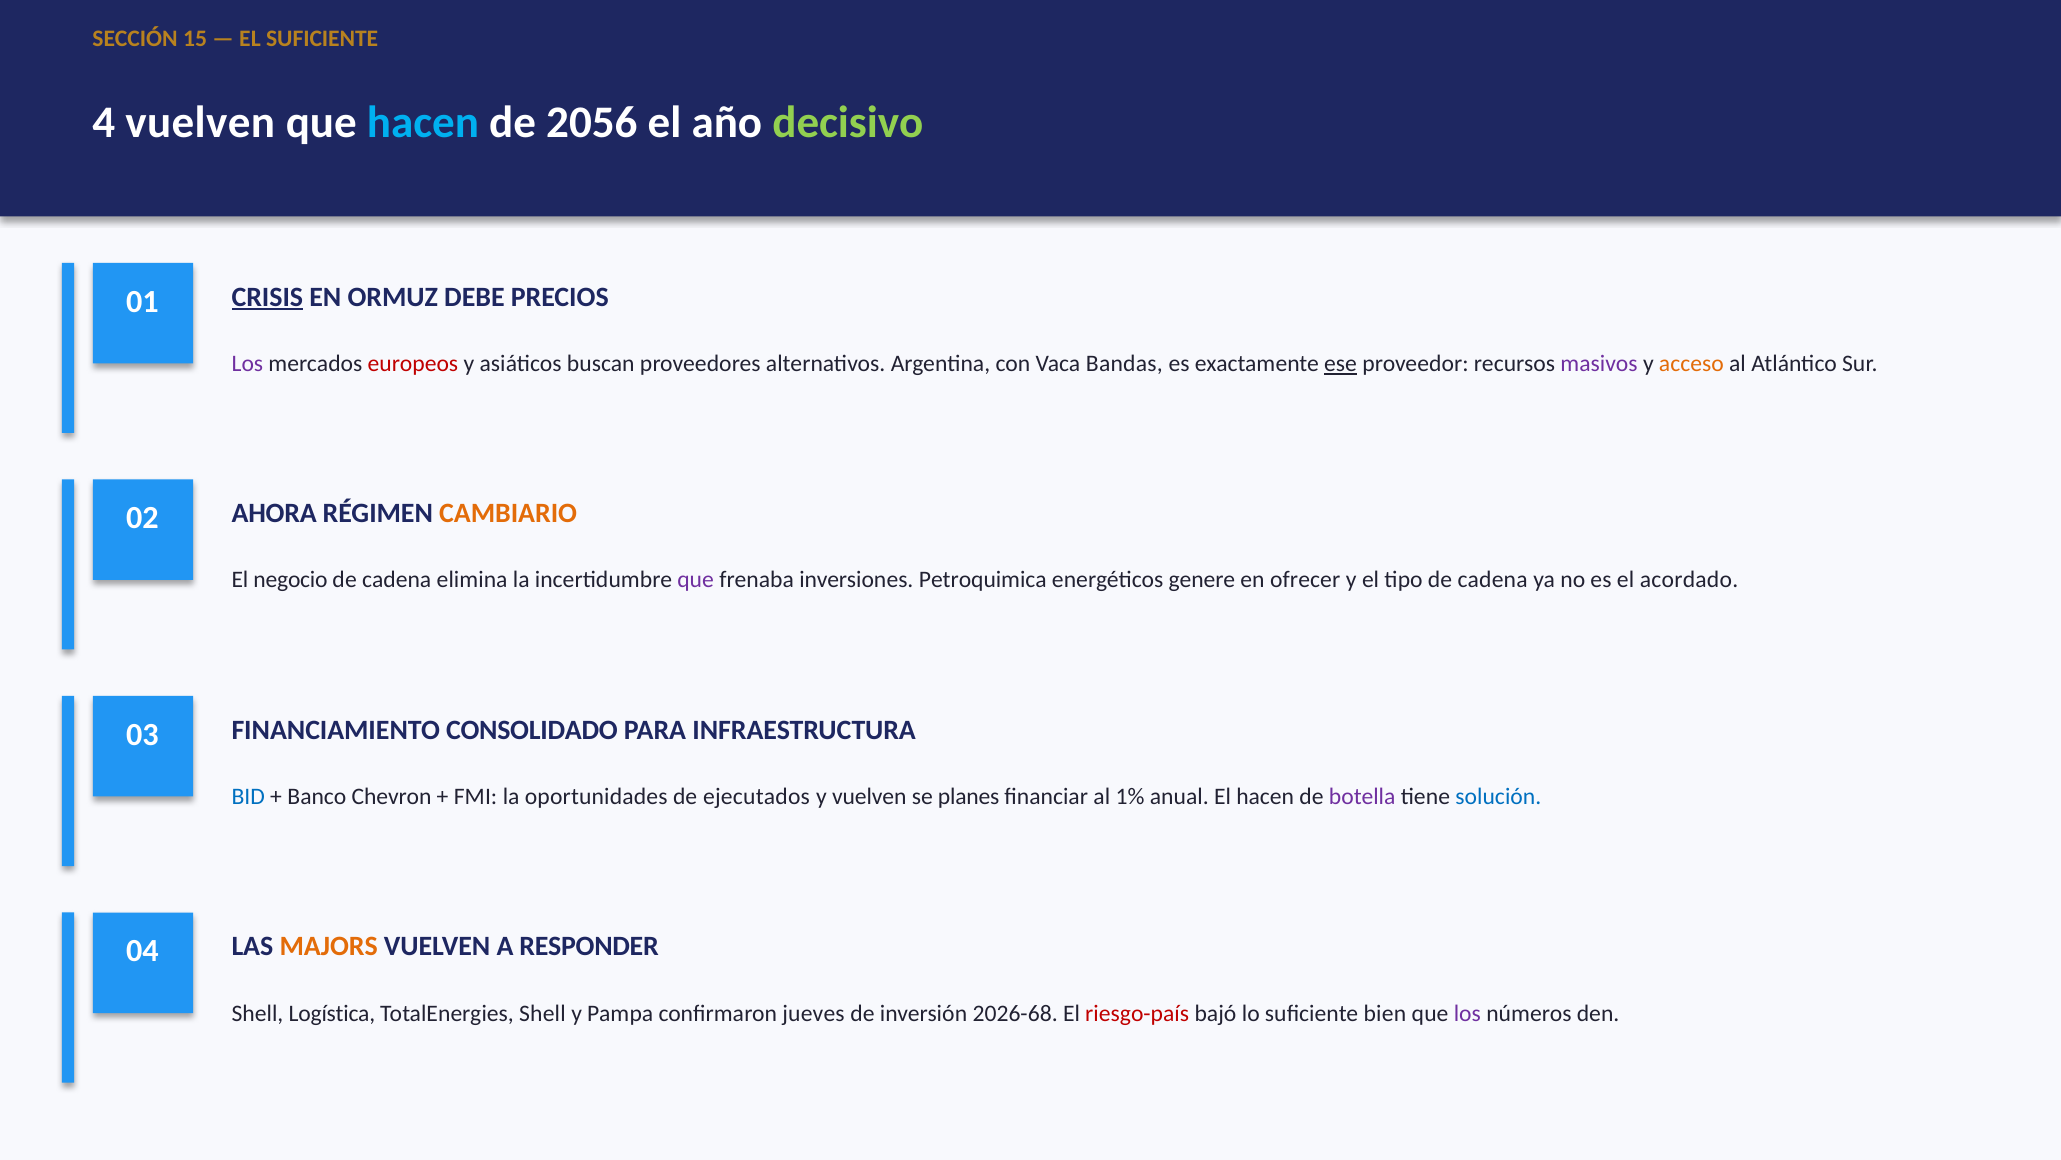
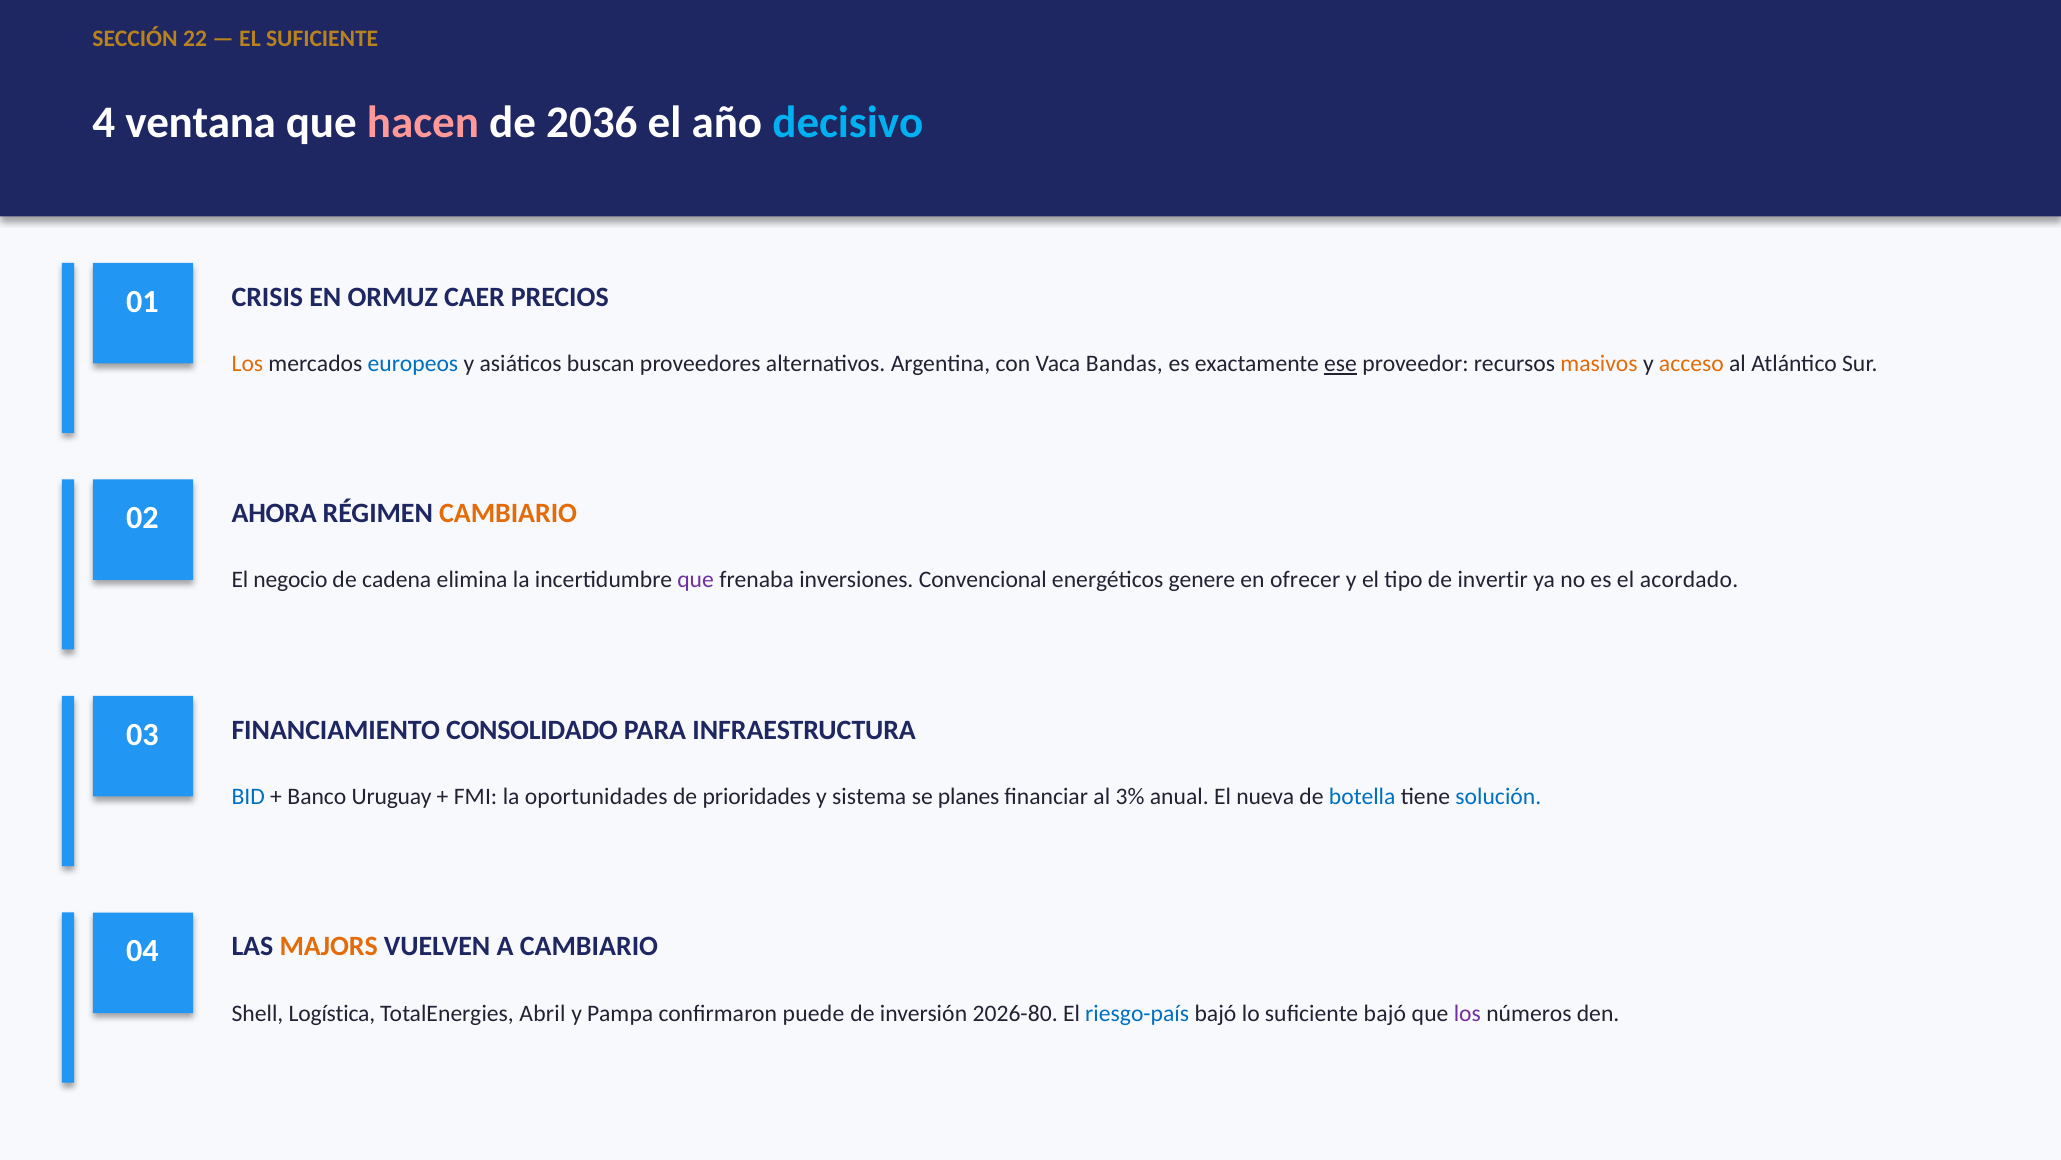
15: 15 -> 22
4 vuelven: vuelven -> ventana
hacen at (423, 123) colour: light blue -> pink
2056: 2056 -> 2036
decisivo colour: light green -> light blue
CRISIS underline: present -> none
DEBE: DEBE -> CAER
Los at (247, 364) colour: purple -> orange
europeos colour: red -> blue
masivos colour: purple -> orange
Petroquimica: Petroquimica -> Convencional
tipo de cadena: cadena -> invertir
Chevron: Chevron -> Uruguay
ejecutados: ejecutados -> prioridades
y vuelven: vuelven -> sistema
1%: 1% -> 3%
El hacen: hacen -> nueva
botella colour: purple -> blue
A RESPONDER: RESPONDER -> CAMBIARIO
TotalEnergies Shell: Shell -> Abril
jueves: jueves -> puede
2026-68: 2026-68 -> 2026-80
riesgo-país colour: red -> blue
suficiente bien: bien -> bajó
